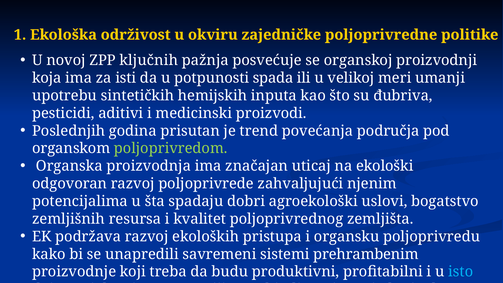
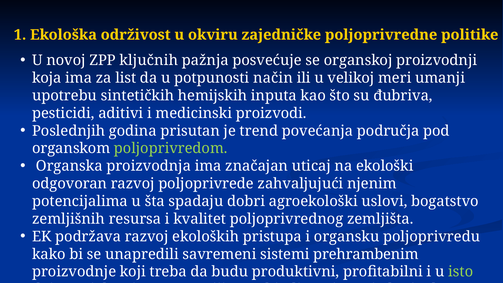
isti: isti -> list
spada: spada -> način
isto colour: light blue -> light green
